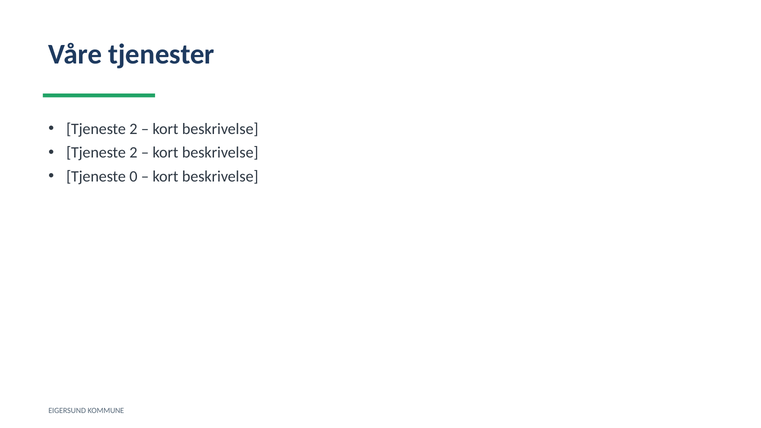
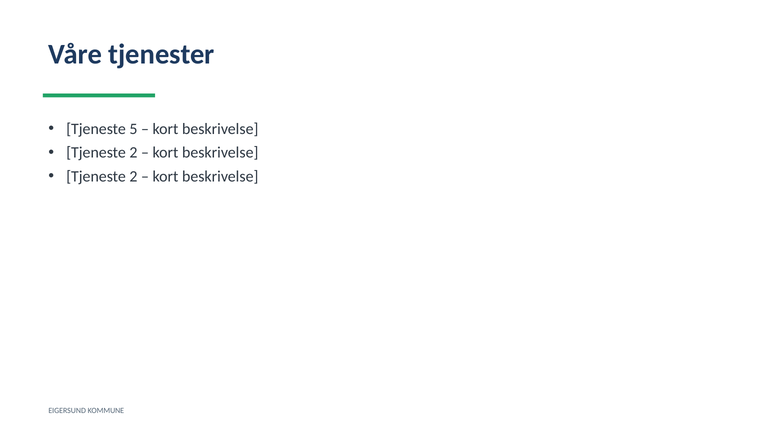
2 at (133, 129): 2 -> 5
0 at (133, 176): 0 -> 2
